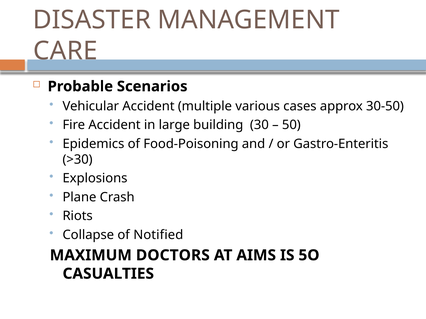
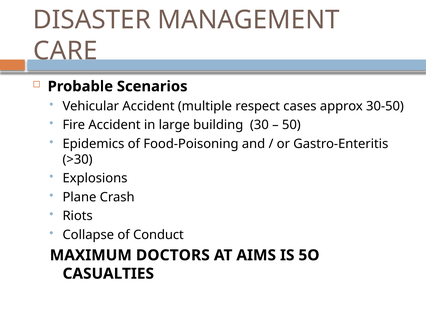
various: various -> respect
Notified: Notified -> Conduct
